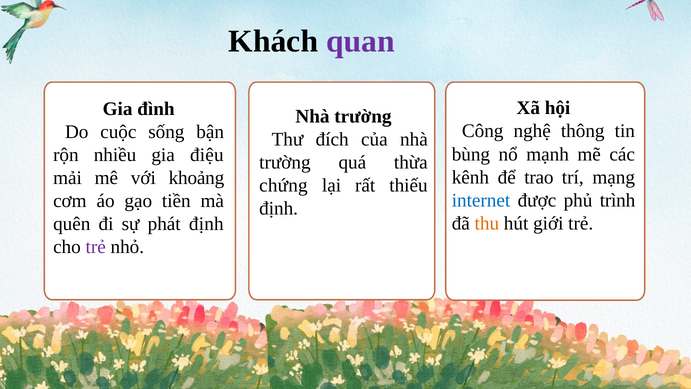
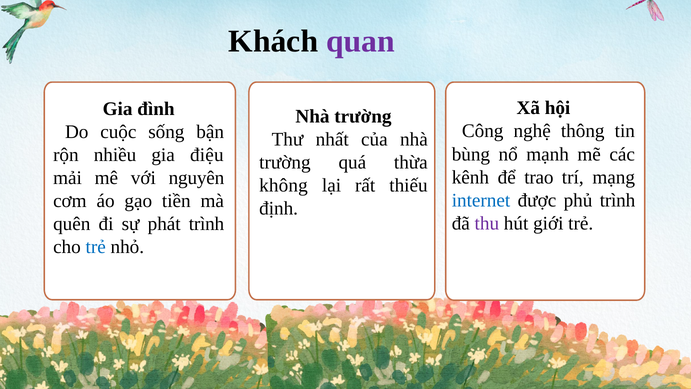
đích: đích -> nhất
khoảng: khoảng -> nguyên
chứng: chứng -> không
thu colour: orange -> purple
phát định: định -> trình
trẻ at (96, 247) colour: purple -> blue
